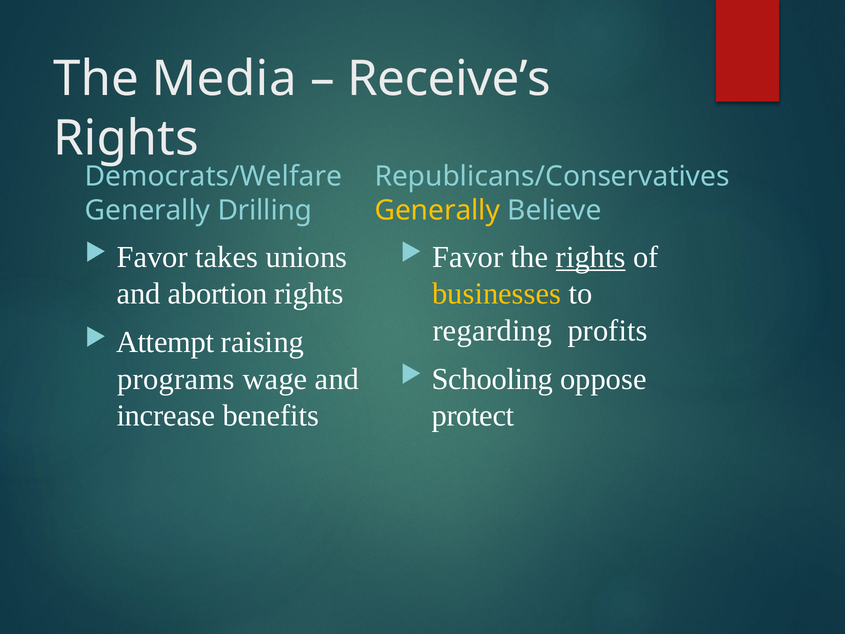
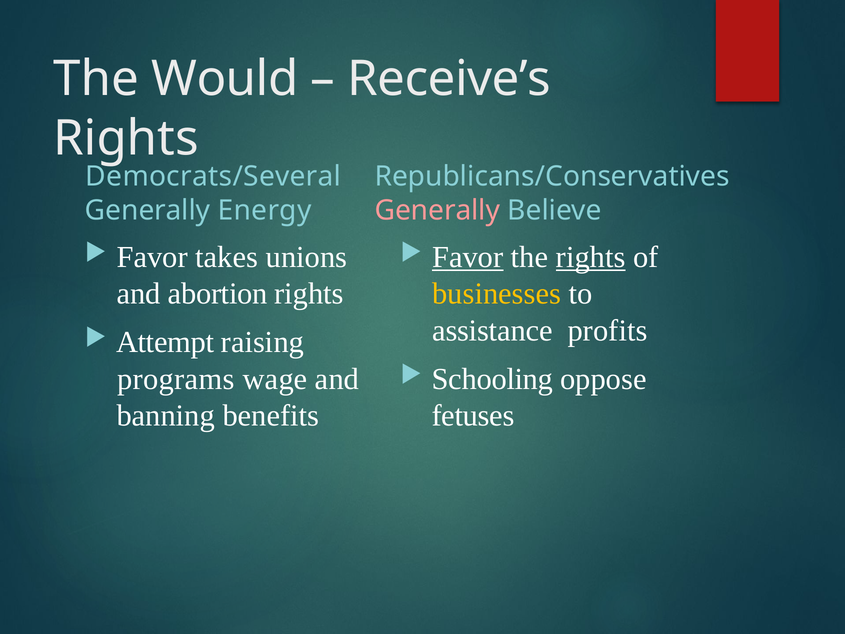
Media: Media -> Would
Democrats/Welfare: Democrats/Welfare -> Democrats/Several
Drilling: Drilling -> Energy
Generally at (437, 210) colour: yellow -> pink
Favor at (468, 257) underline: none -> present
regarding: regarding -> assistance
increase: increase -> banning
protect: protect -> fetuses
